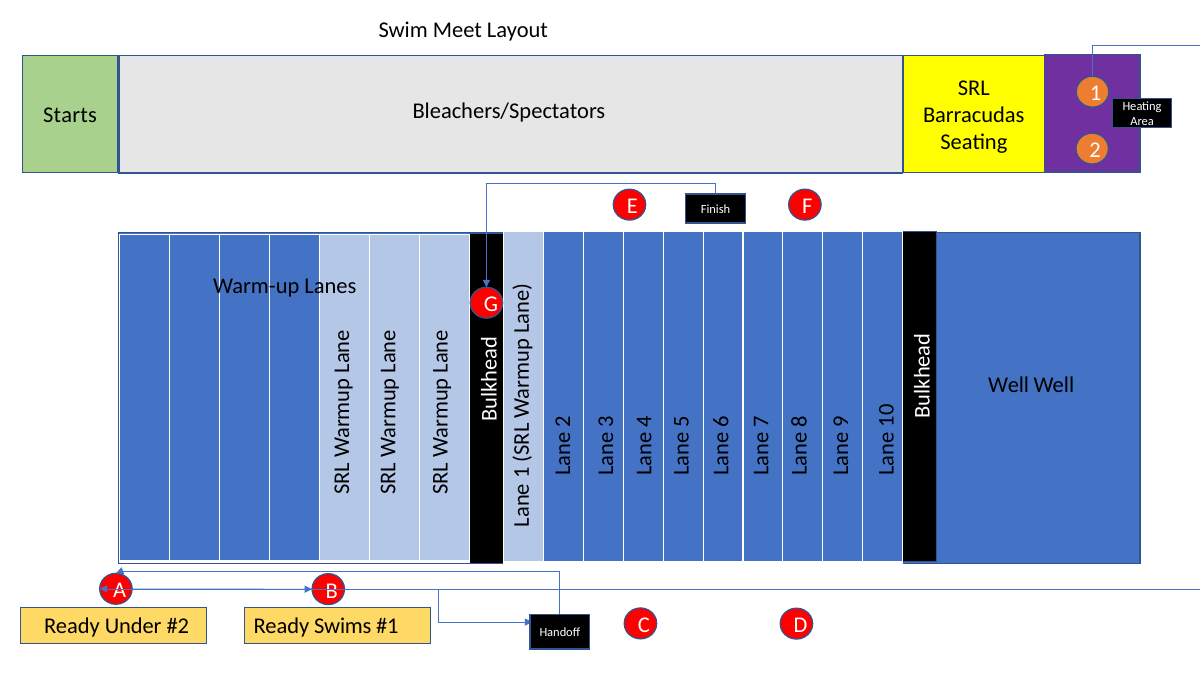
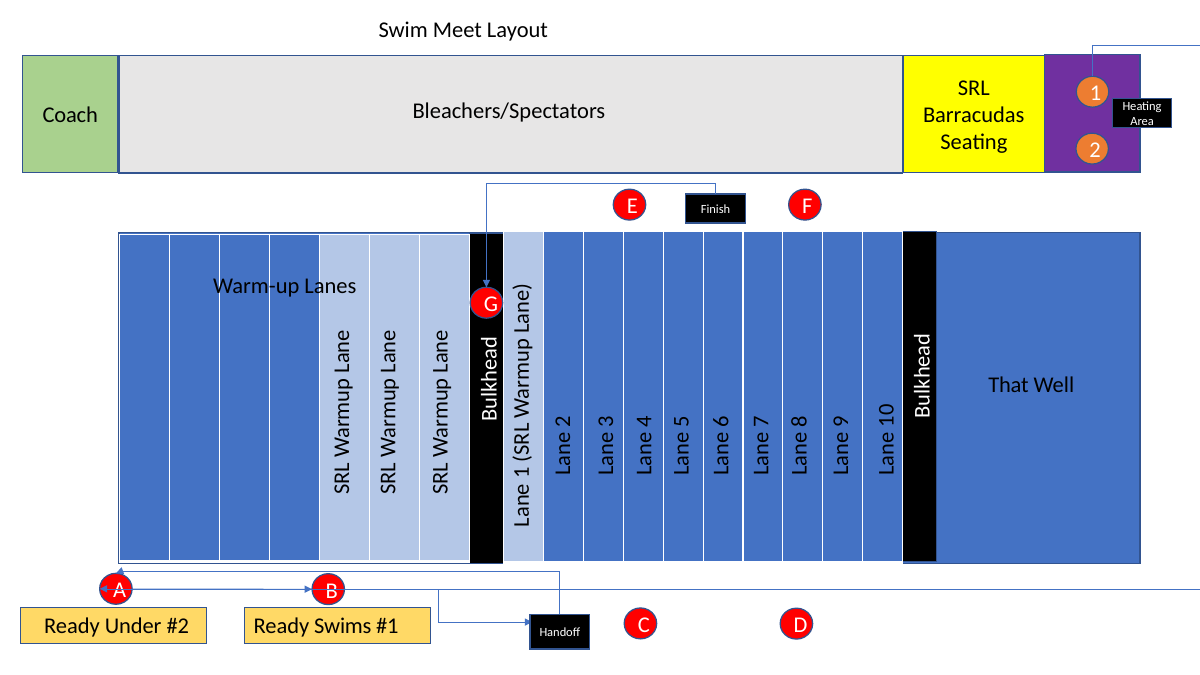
Starts: Starts -> Coach
Well at (1009, 386): Well -> That
